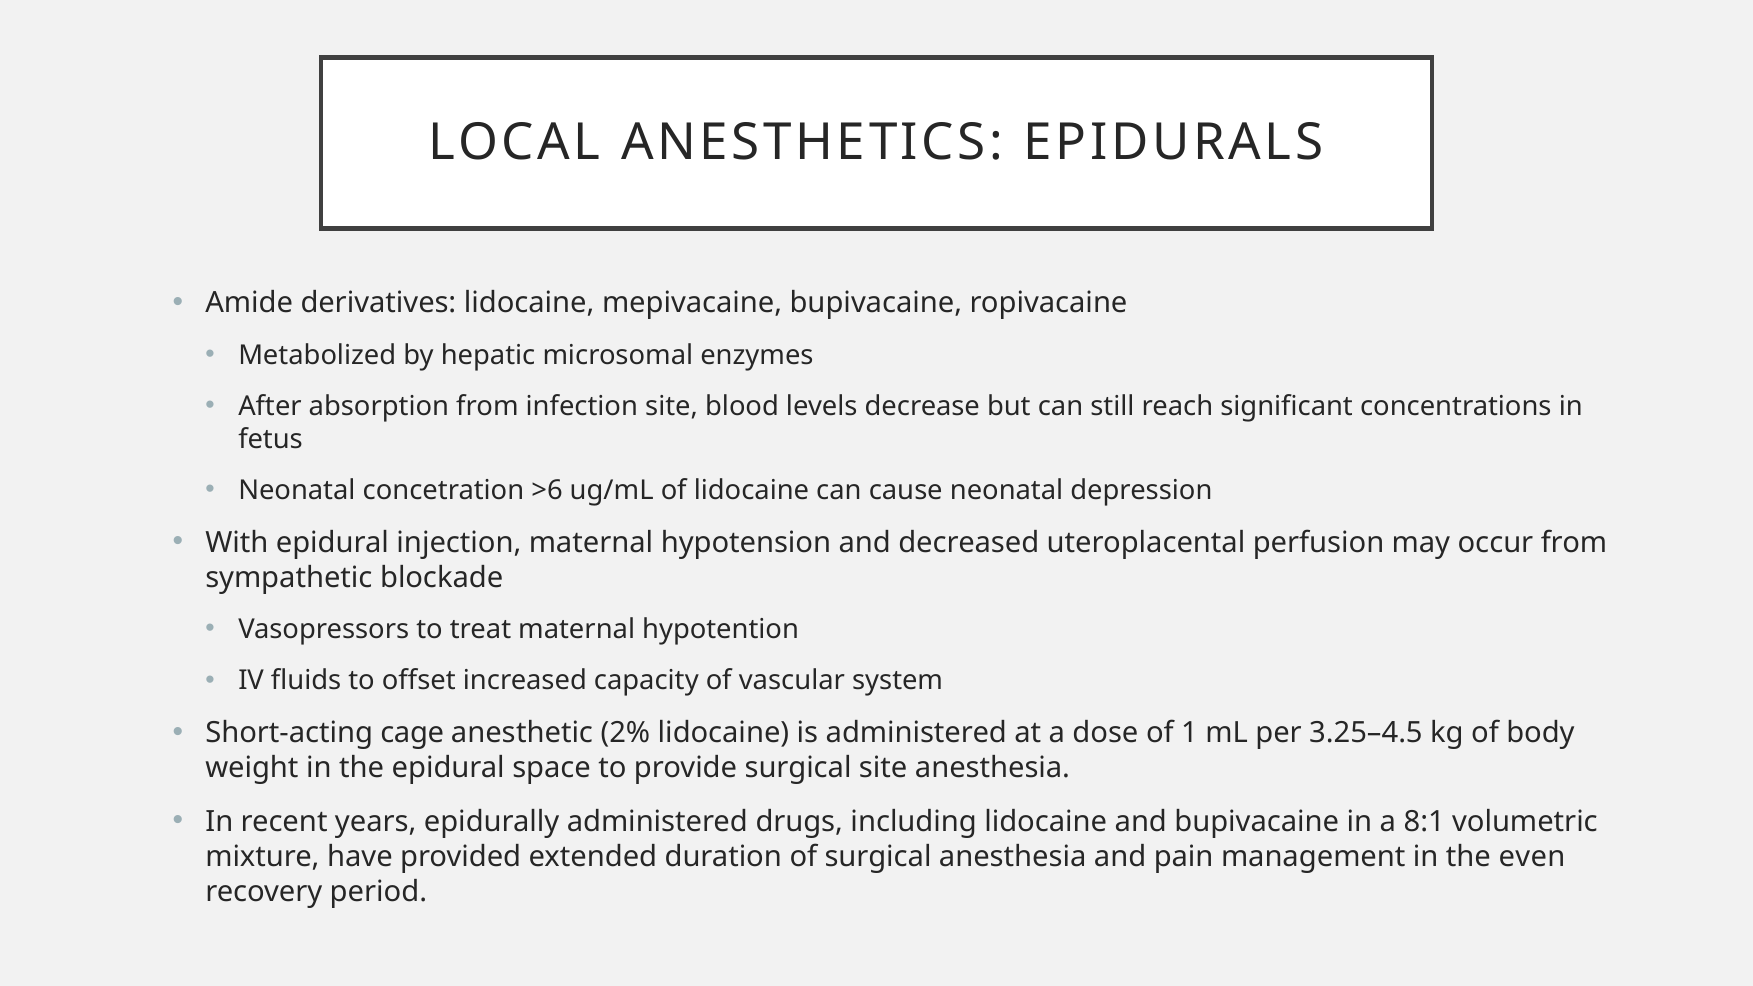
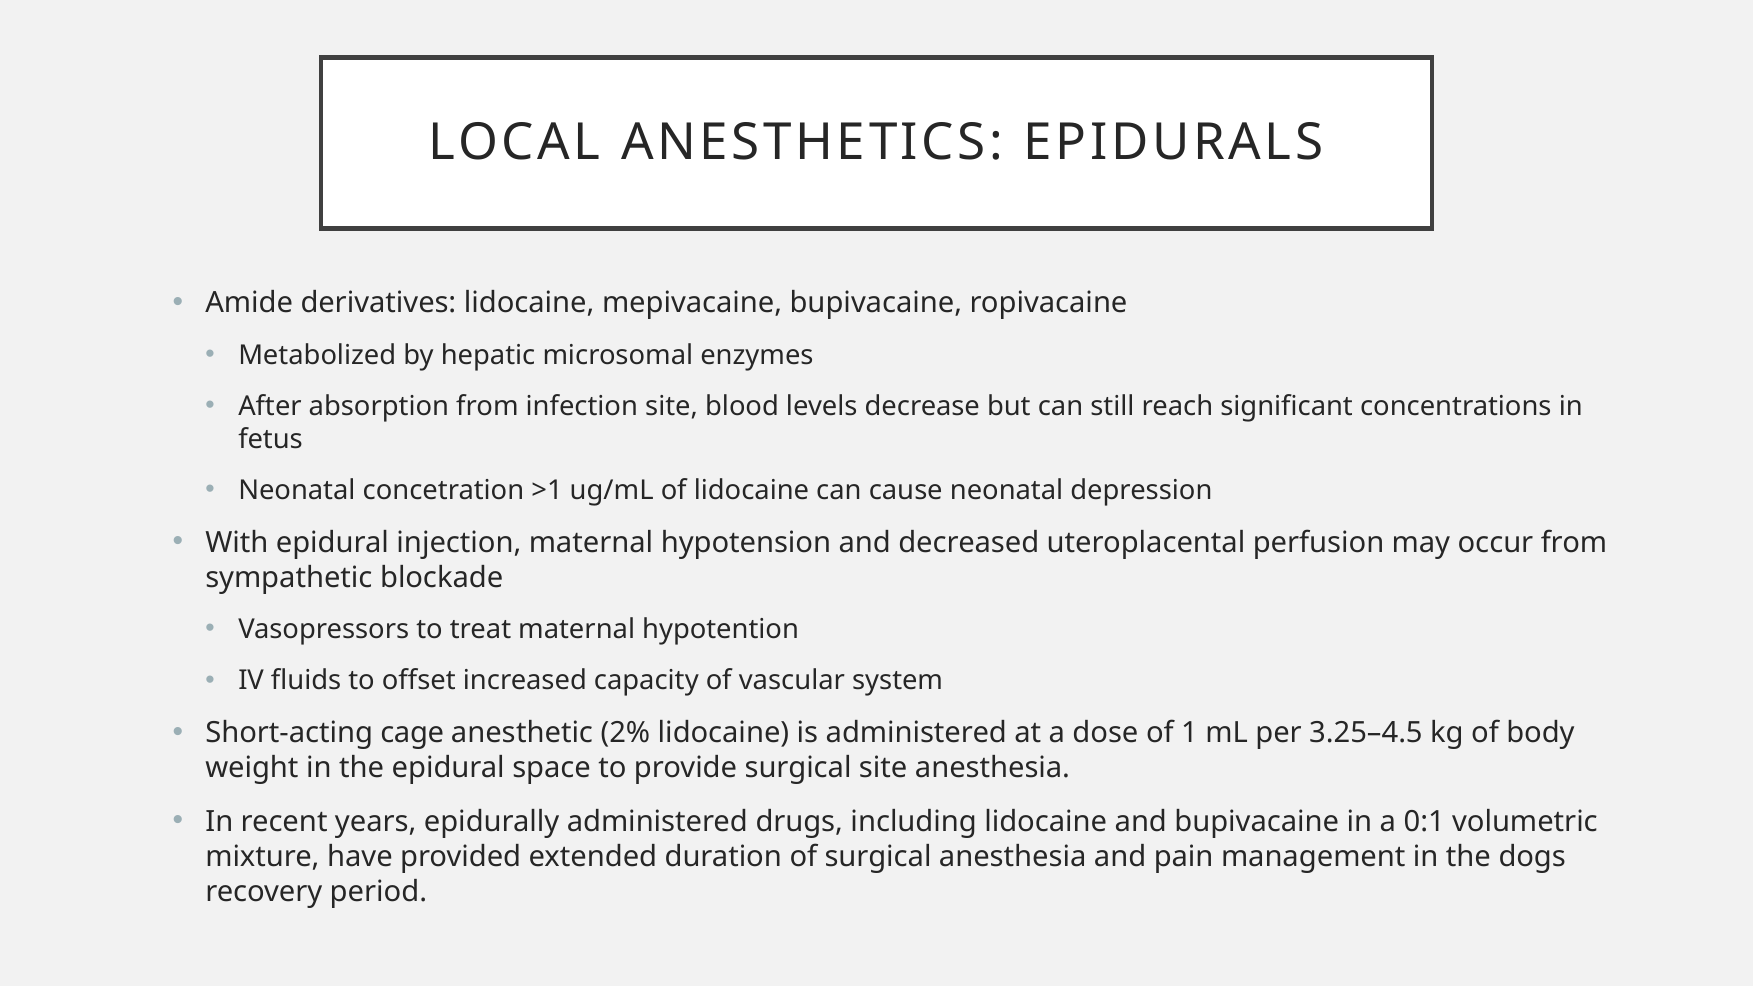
>6: >6 -> >1
8:1: 8:1 -> 0:1
even: even -> dogs
